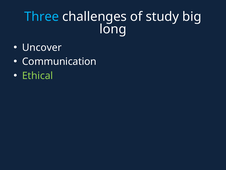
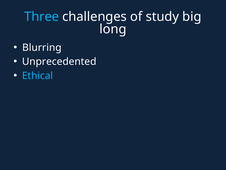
Uncover: Uncover -> Blurring
Communication: Communication -> Unprecedented
Ethical colour: light green -> light blue
